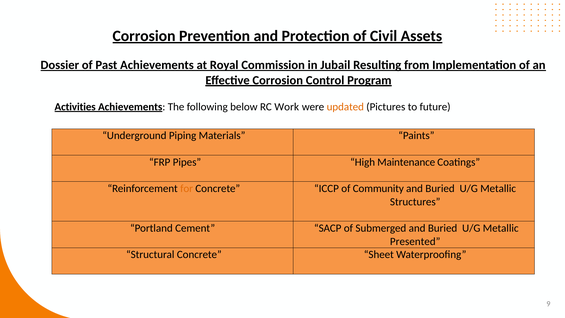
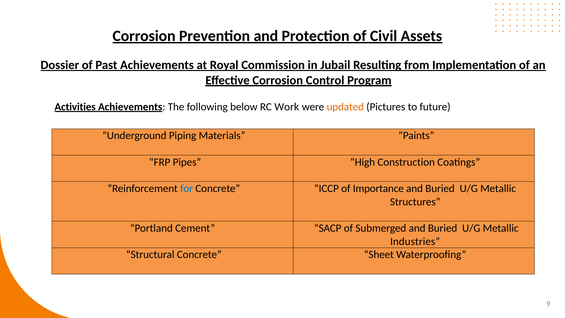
Maintenance: Maintenance -> Construction
for colour: orange -> blue
Community: Community -> Importance
Presented: Presented -> Industries
